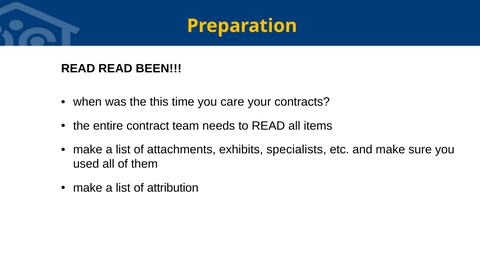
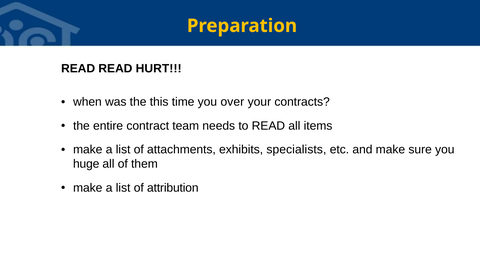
BEEN: BEEN -> HURT
care: care -> over
used: used -> huge
